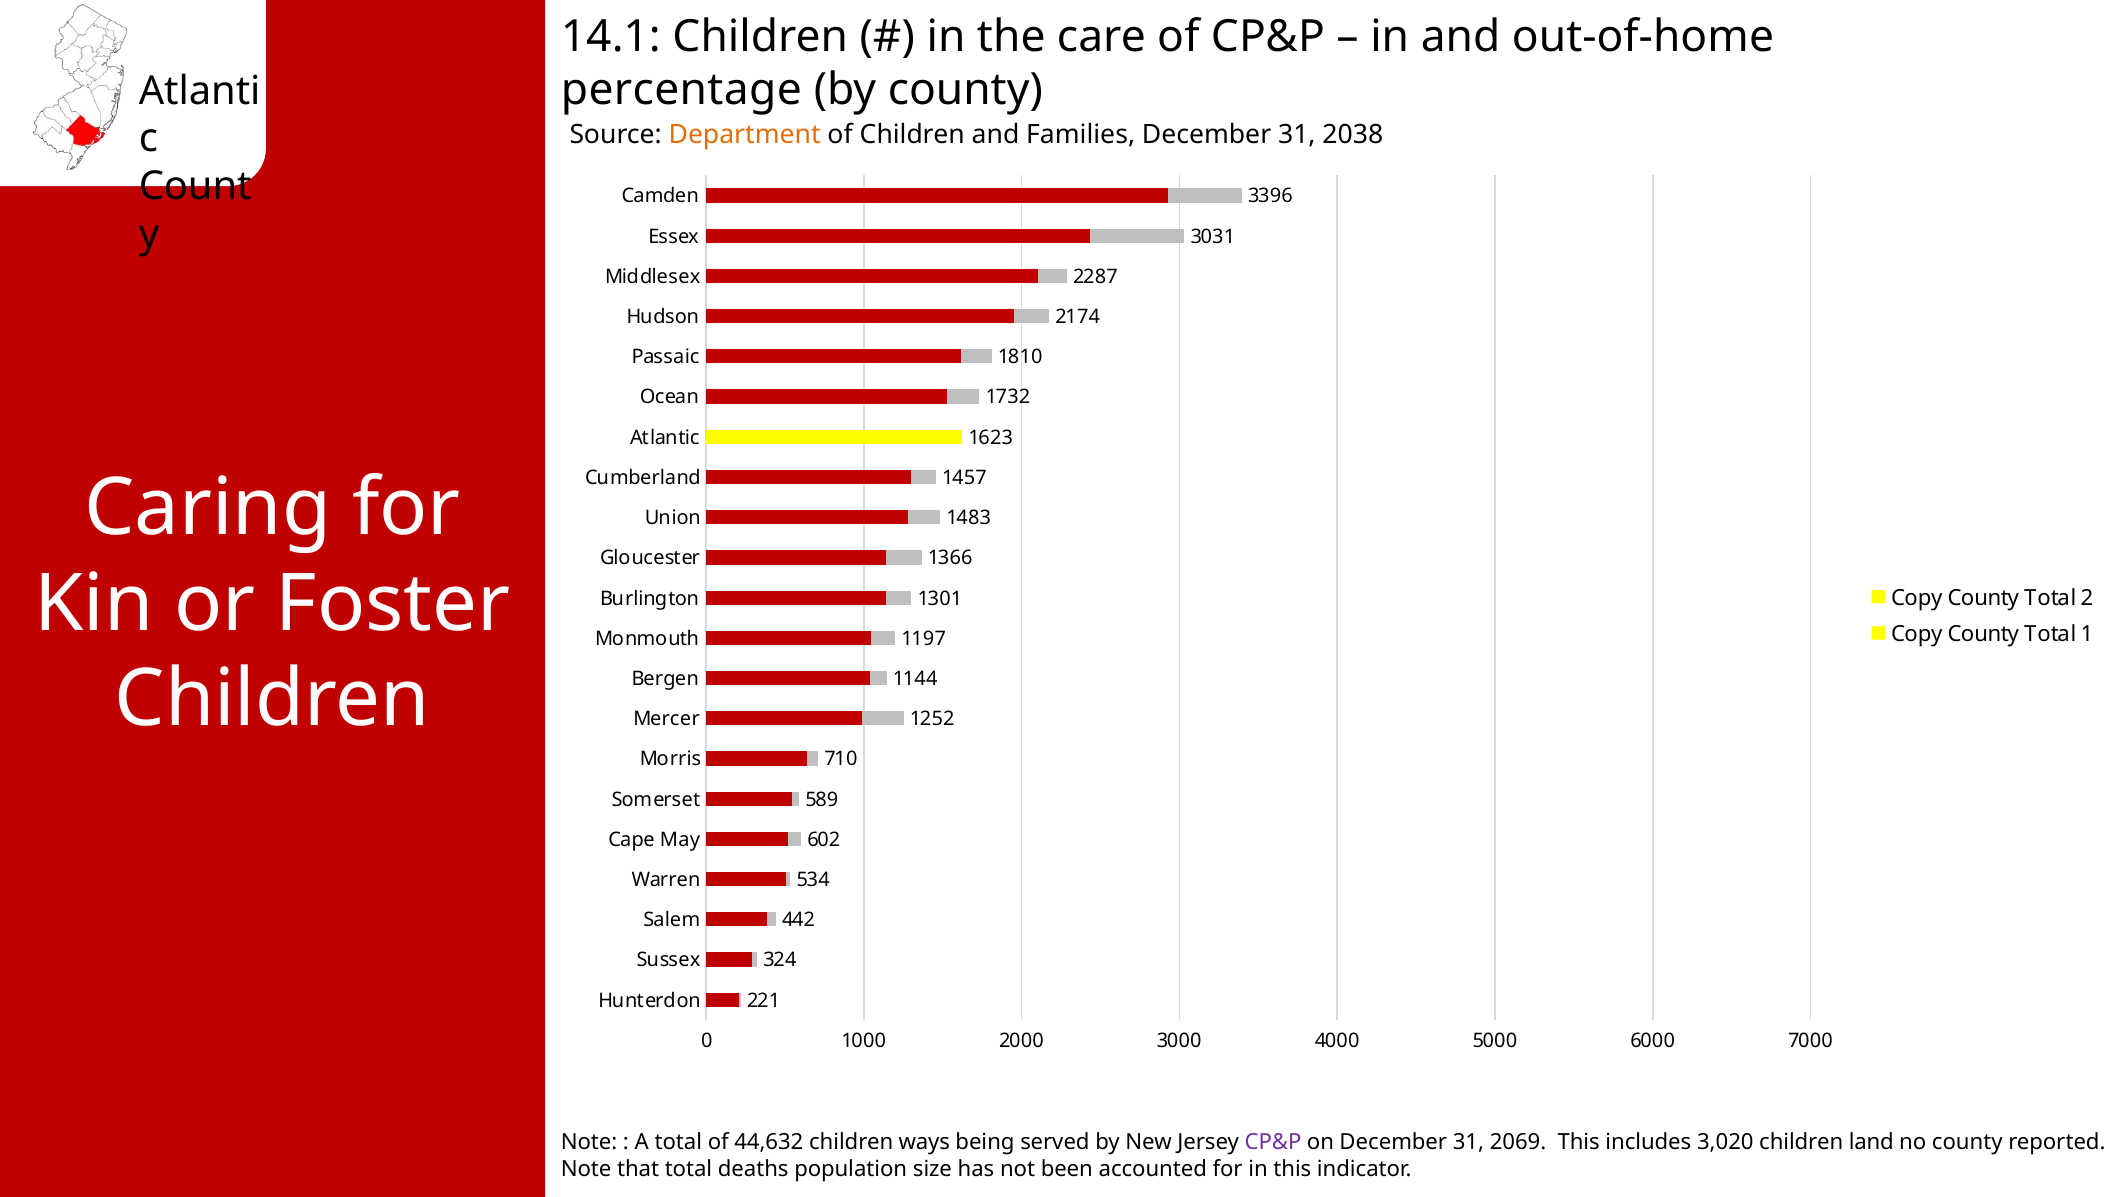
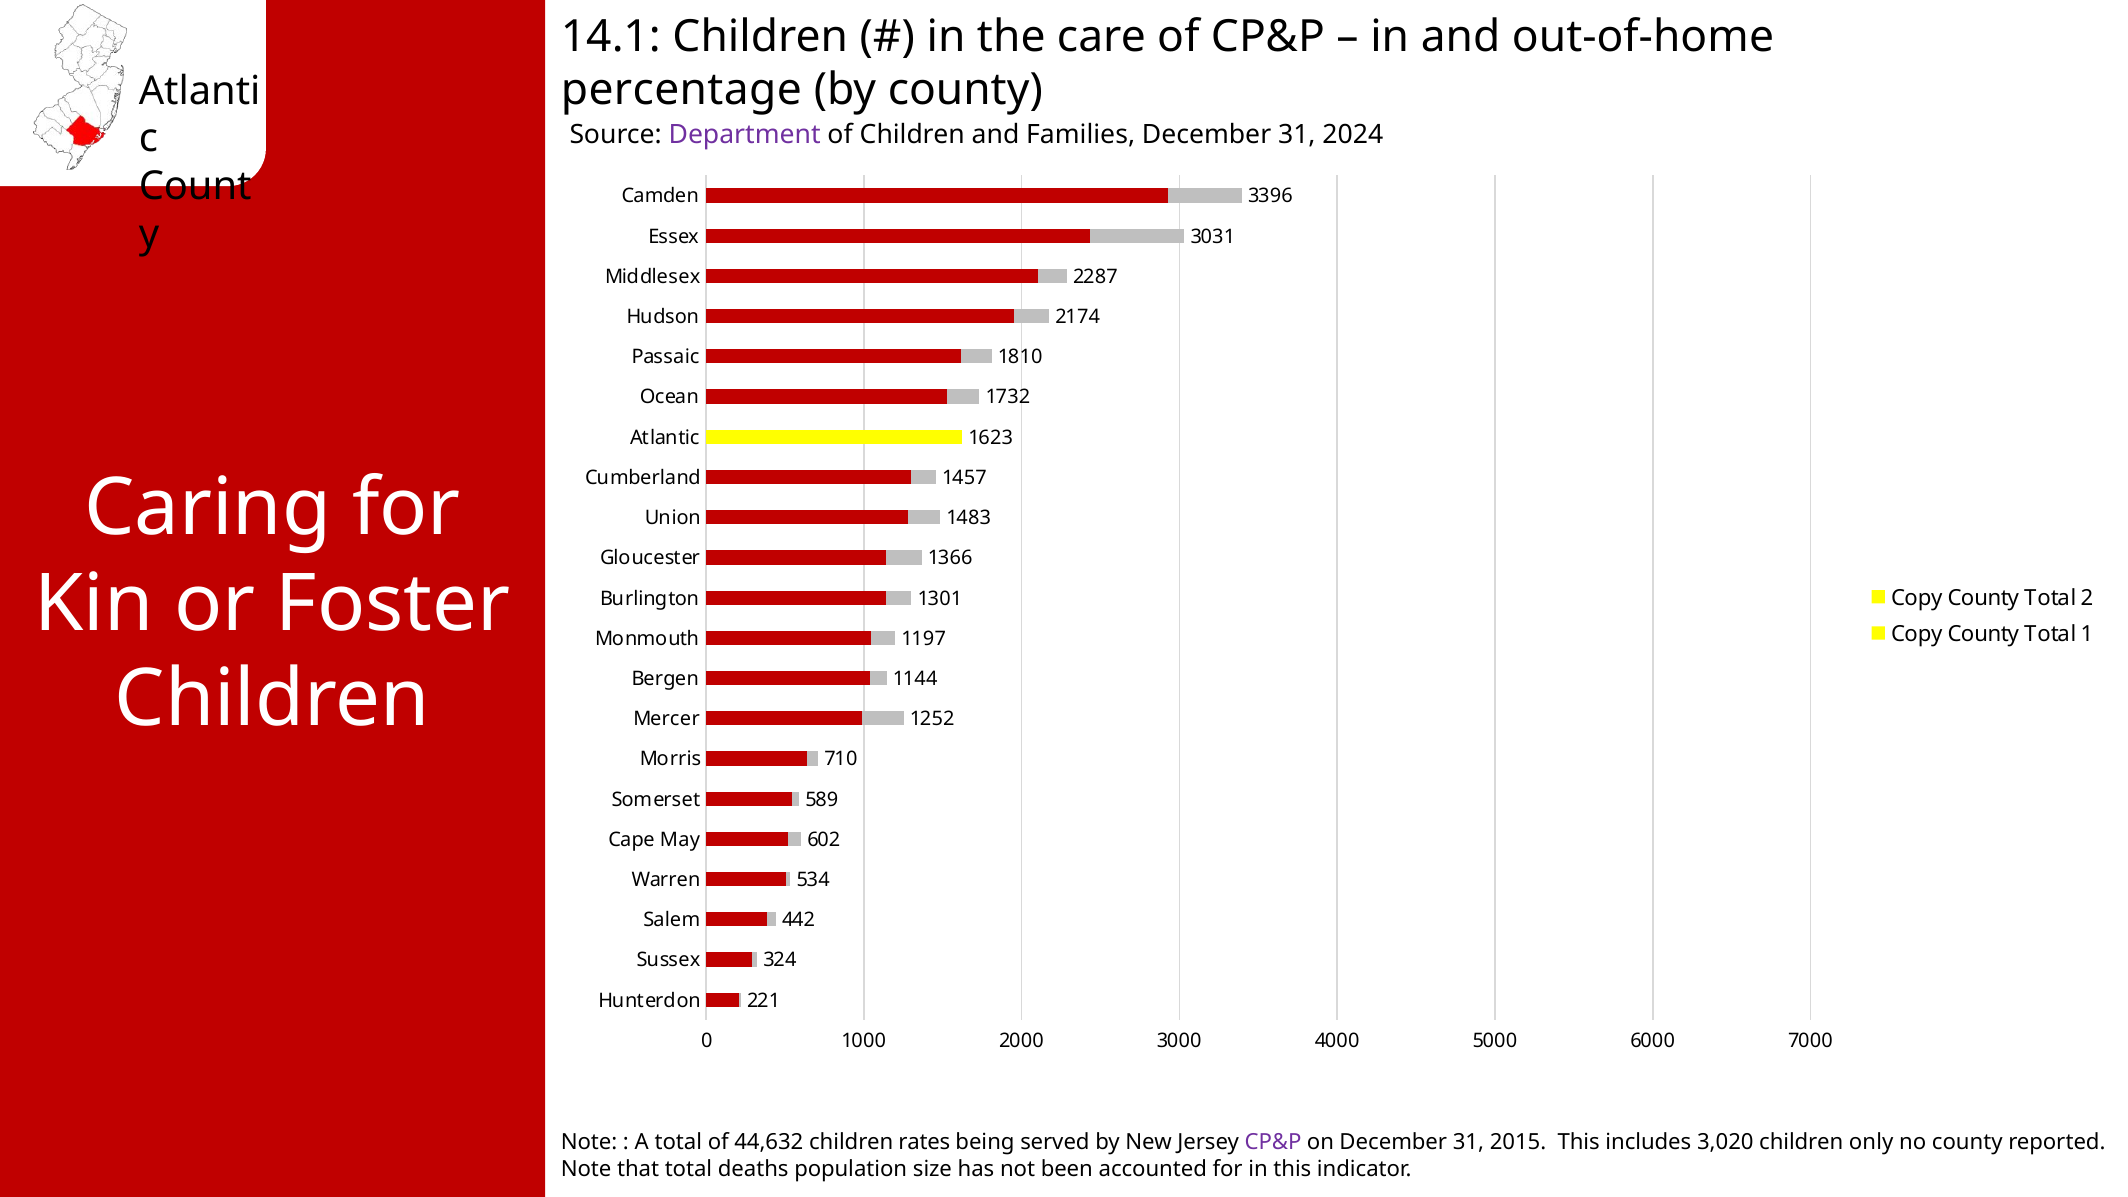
Department colour: orange -> purple
2038: 2038 -> 2024
ways: ways -> rates
2069: 2069 -> 2015
land: land -> only
